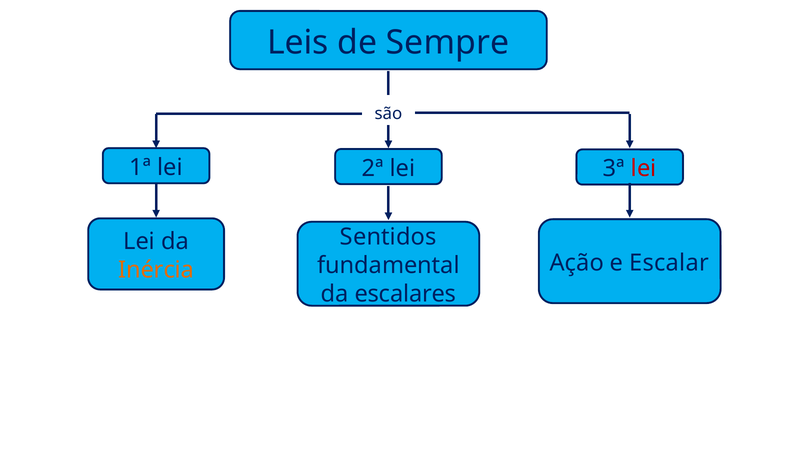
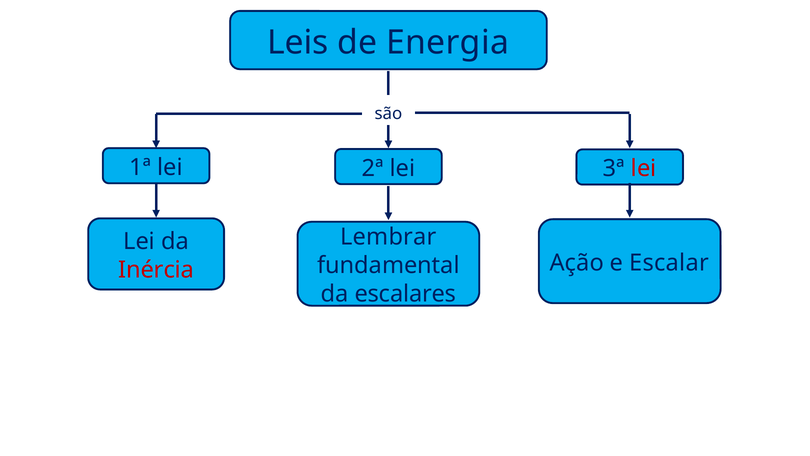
Sempre: Sempre -> Energia
Sentidos: Sentidos -> Lembrar
Inércia colour: orange -> red
